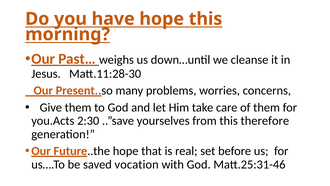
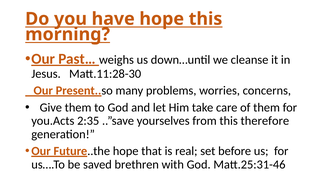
2:30: 2:30 -> 2:35
vocation: vocation -> brethren
